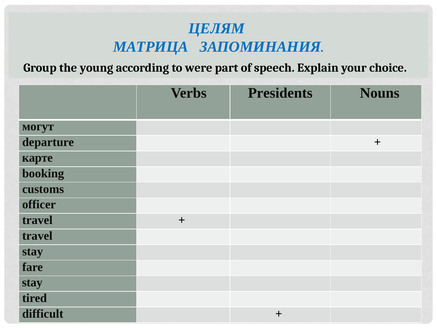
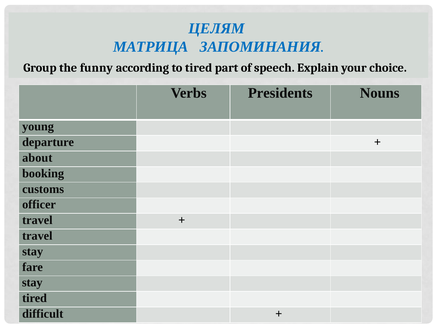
young: young -> funny
to were: were -> tired
могут: могут -> young
карте: карте -> about
